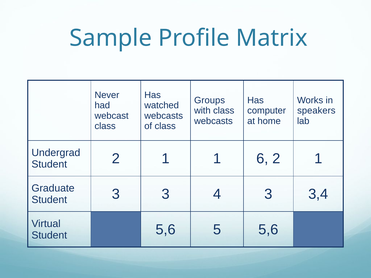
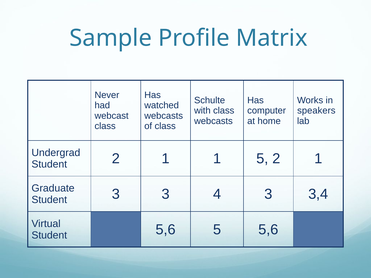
Groups: Groups -> Schulte
1 6: 6 -> 5
